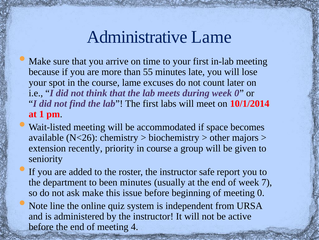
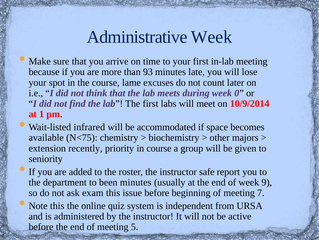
Administrative Lame: Lame -> Week
55: 55 -> 93
10/1/2014: 10/1/2014 -> 10/9/2014
Wait-listed meeting: meeting -> infrared
N<26: N<26 -> N<75
7: 7 -> 9
ask make: make -> exam
meeting 0: 0 -> 7
Note line: line -> this
4: 4 -> 5
